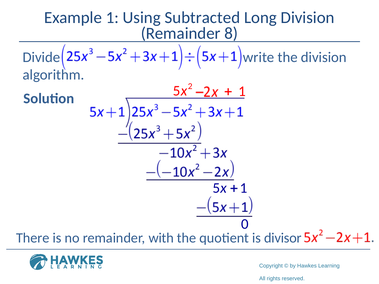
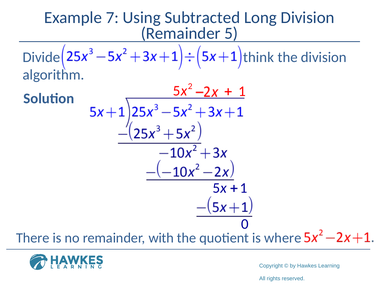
Example 1: 1 -> 7
Remainder 8: 8 -> 5
write: write -> think
divisor: divisor -> where
